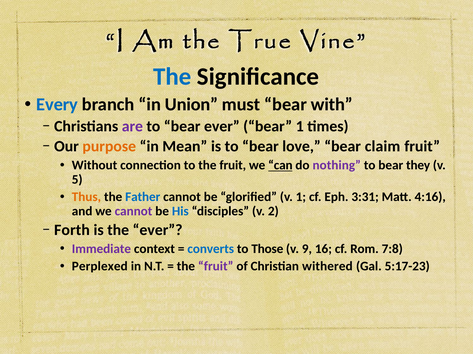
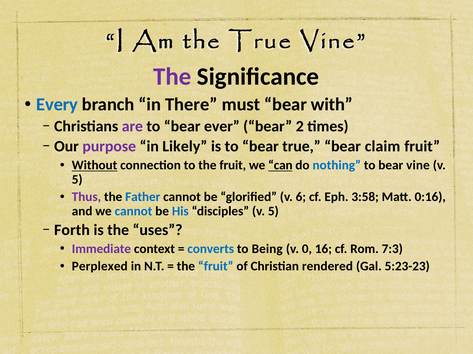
The at (172, 77) colour: blue -> purple
Union: Union -> There
bear 1: 1 -> 2
purpose colour: orange -> purple
Mean: Mean -> Likely
love: love -> true
Without underline: none -> present
nothing colour: purple -> blue
they: they -> vine
Thus colour: orange -> purple
v 1: 1 -> 6
3:31: 3:31 -> 3:58
4:16: 4:16 -> 0:16
cannot at (133, 212) colour: purple -> blue
disciples v 2: 2 -> 5
the ever: ever -> uses
Those: Those -> Being
9: 9 -> 0
7:8: 7:8 -> 7:3
fruit at (216, 267) colour: purple -> blue
withered: withered -> rendered
5:17-23: 5:17-23 -> 5:23-23
